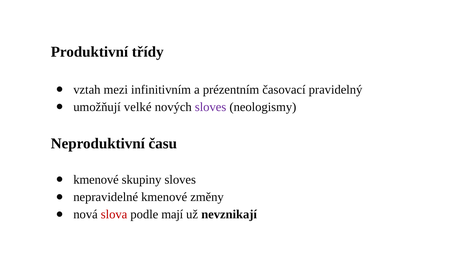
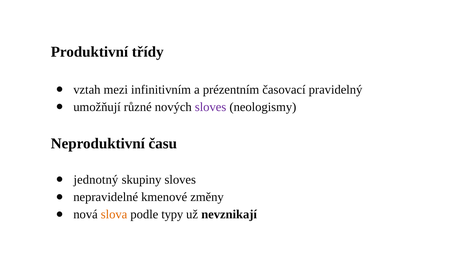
velké: velké -> různé
kmenové at (96, 179): kmenové -> jednotný
slova colour: red -> orange
mají: mají -> typy
